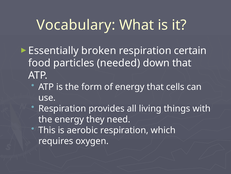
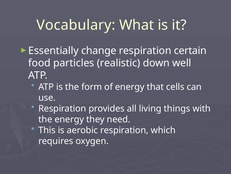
broken: broken -> change
needed: needed -> realistic
down that: that -> well
